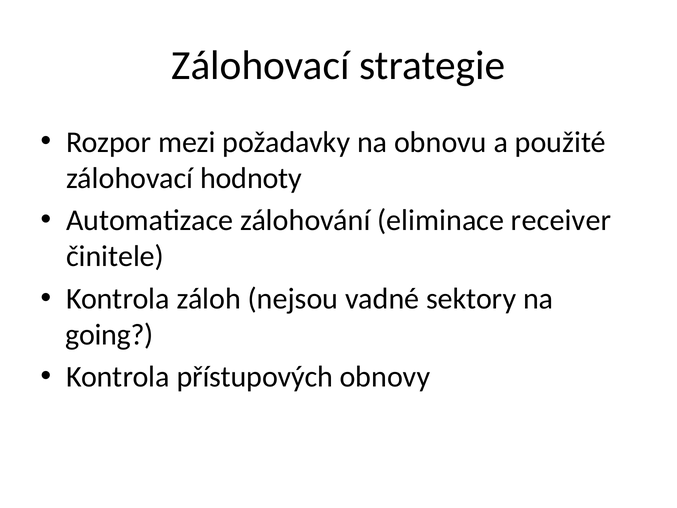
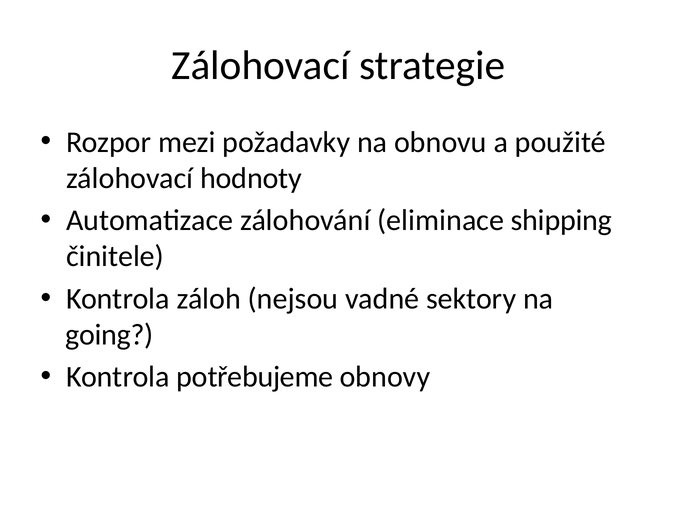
receiver: receiver -> shipping
přístupových: přístupových -> potřebujeme
